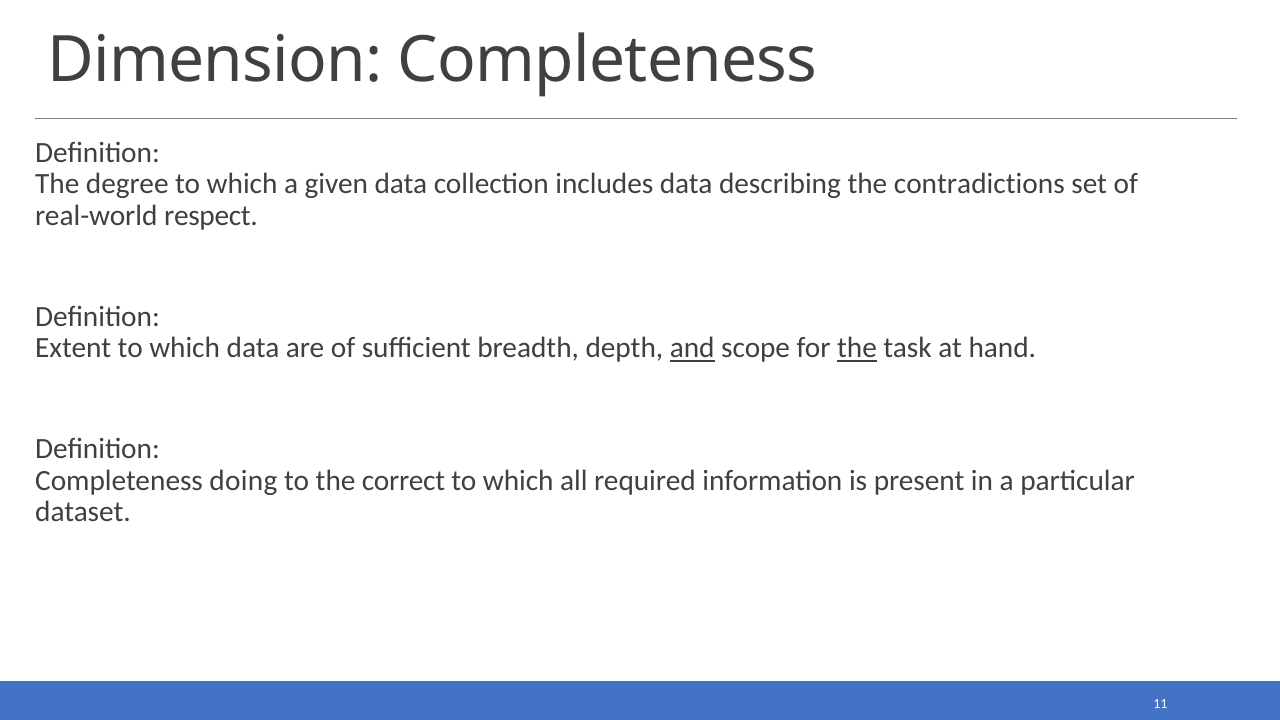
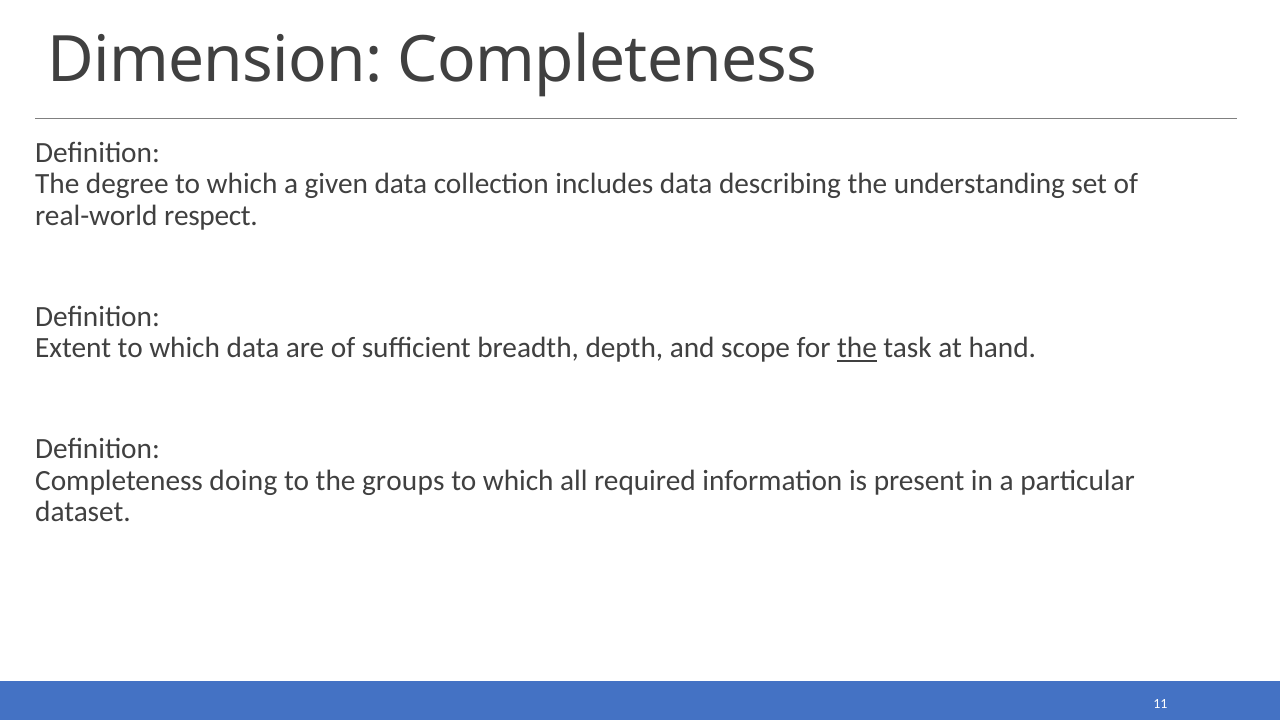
contradictions: contradictions -> understanding
and underline: present -> none
correct: correct -> groups
